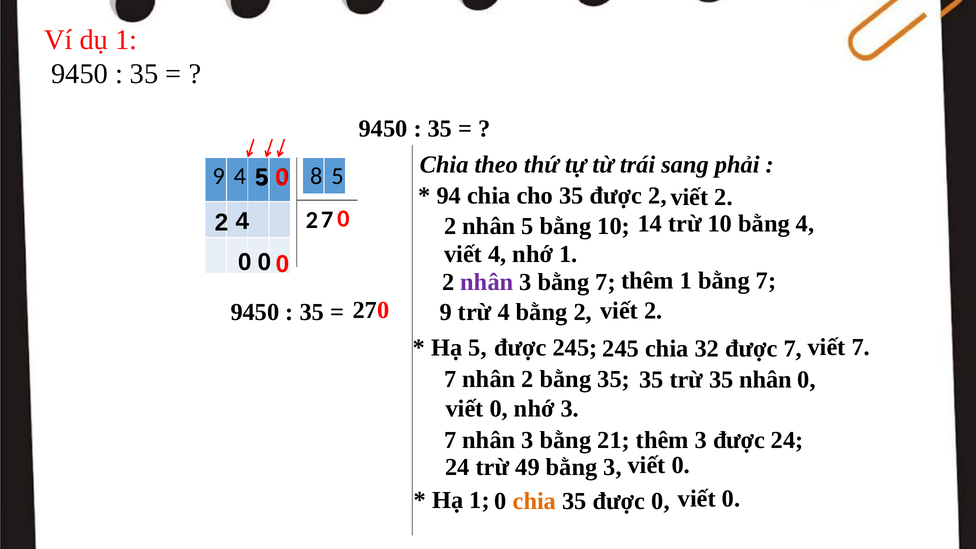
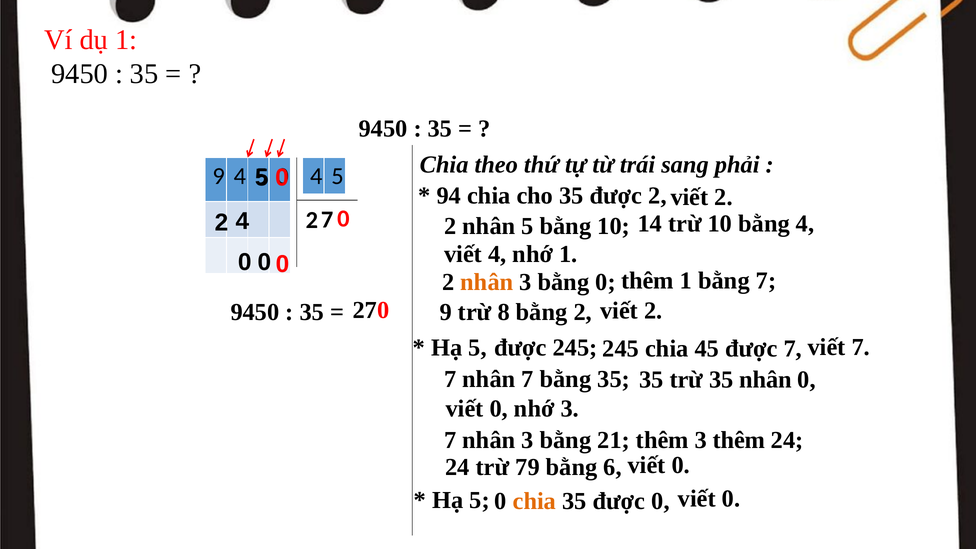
8 at (316, 176): 8 -> 4
nhân at (487, 282) colour: purple -> orange
3 bằng 7: 7 -> 0
trừ 4: 4 -> 8
32: 32 -> 45
nhân 2: 2 -> 7
3 được: được -> thêm
49: 49 -> 79
bằng 3: 3 -> 6
1 at (480, 500): 1 -> 5
